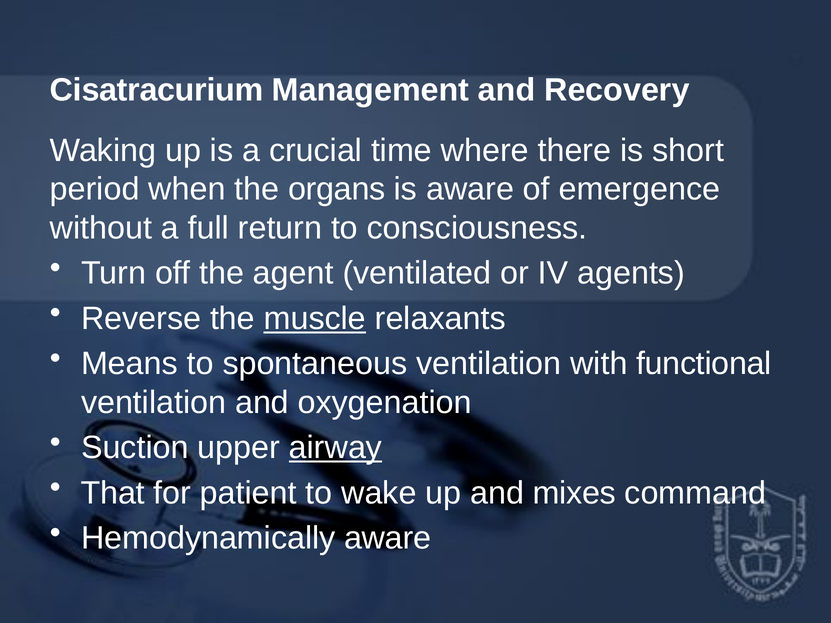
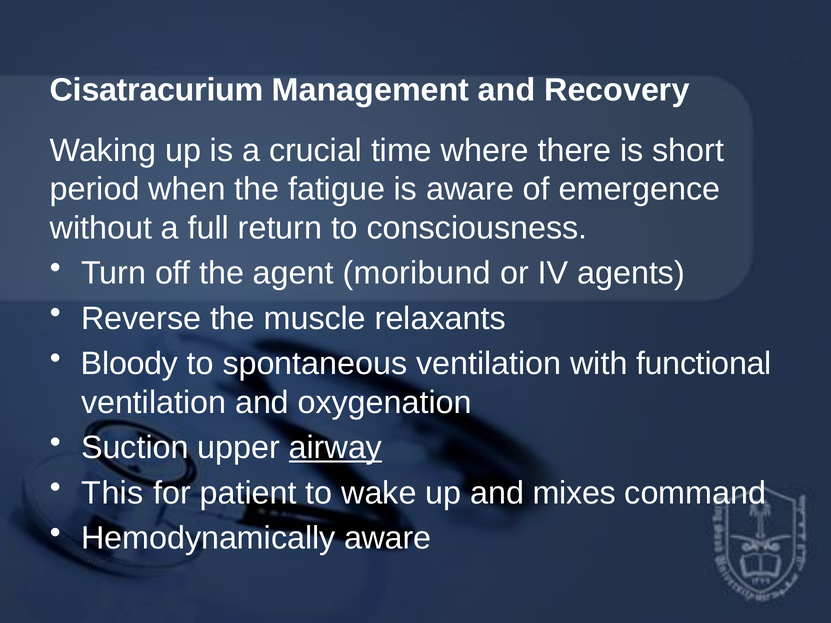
organs: organs -> fatigue
ventilated: ventilated -> moribund
muscle underline: present -> none
Means: Means -> Bloody
That: That -> This
